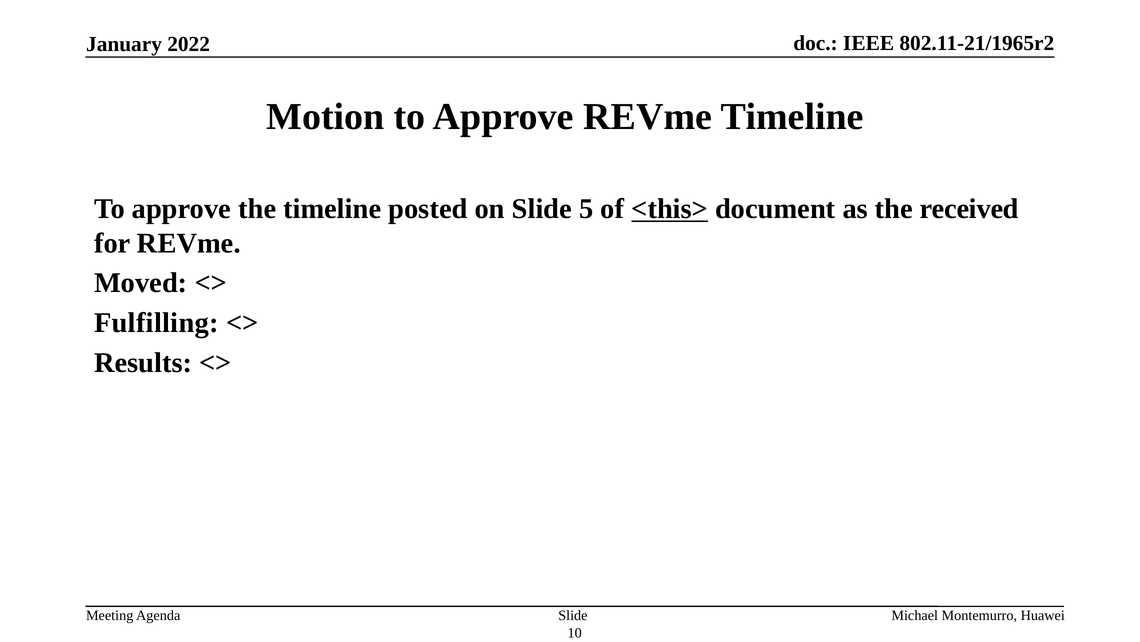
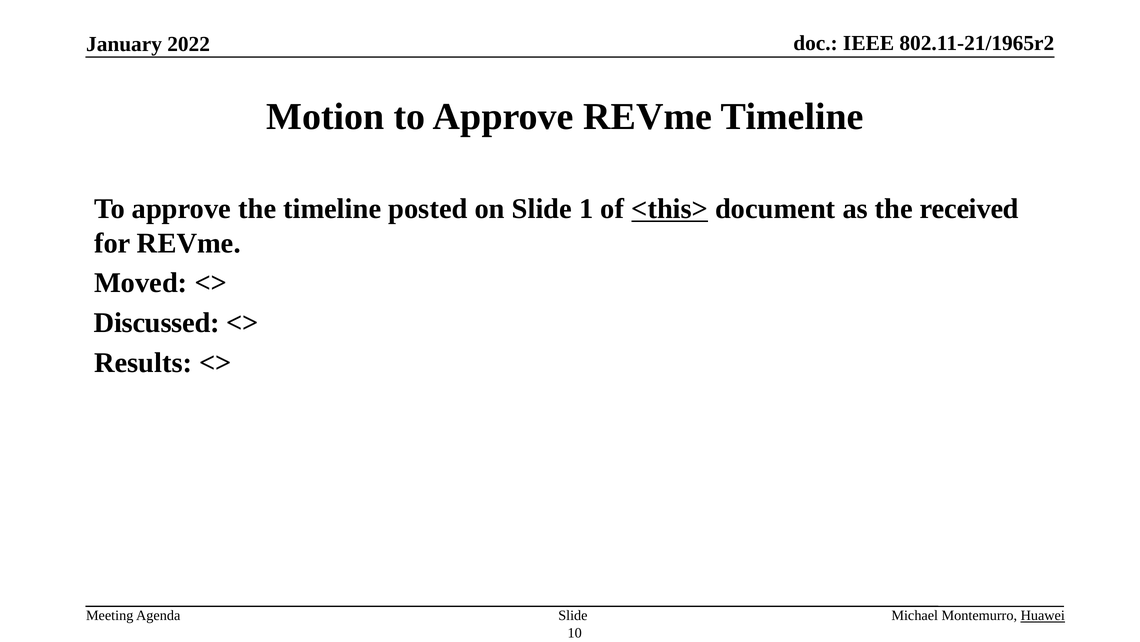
5: 5 -> 1
Fulfilling: Fulfilling -> Discussed
Huawei underline: none -> present
